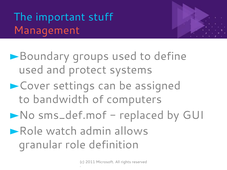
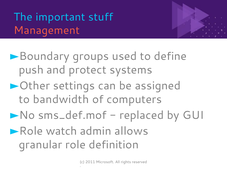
used at (31, 70): used -> push
Cover: Cover -> Other
